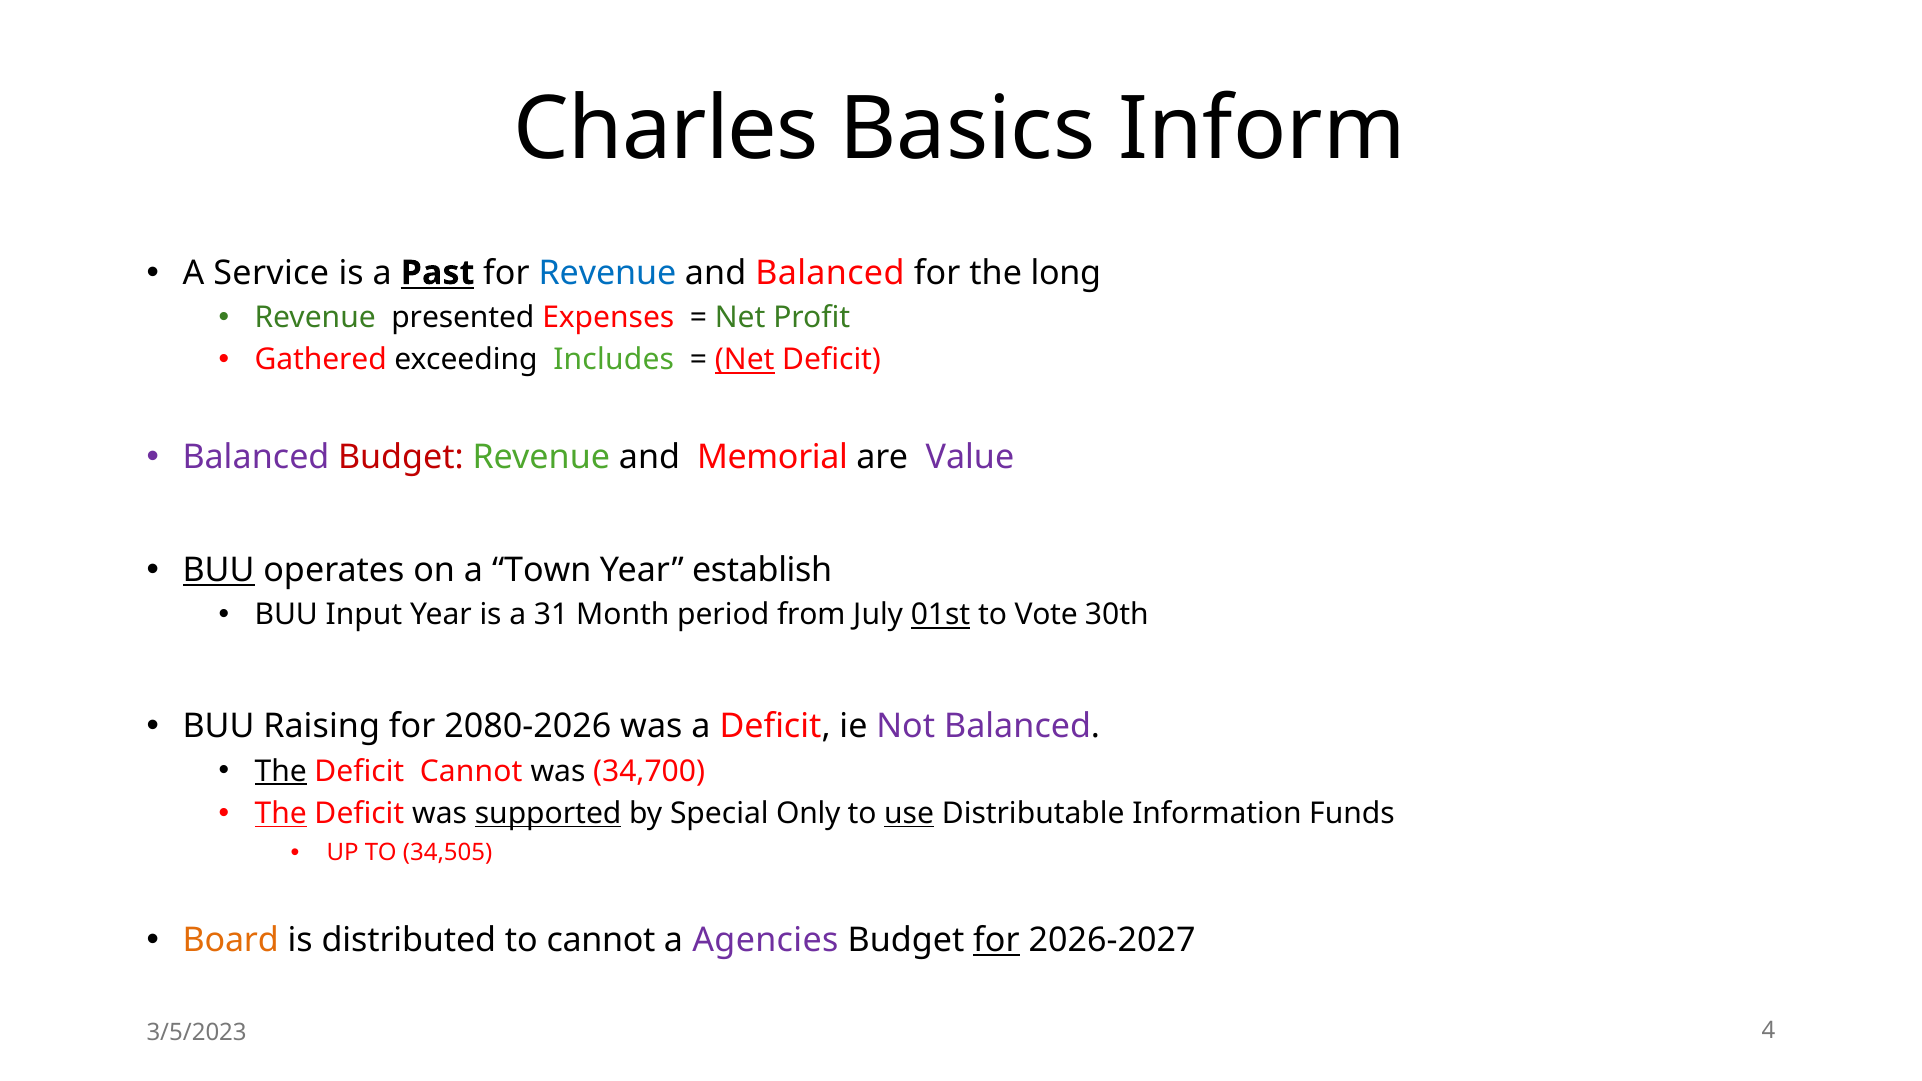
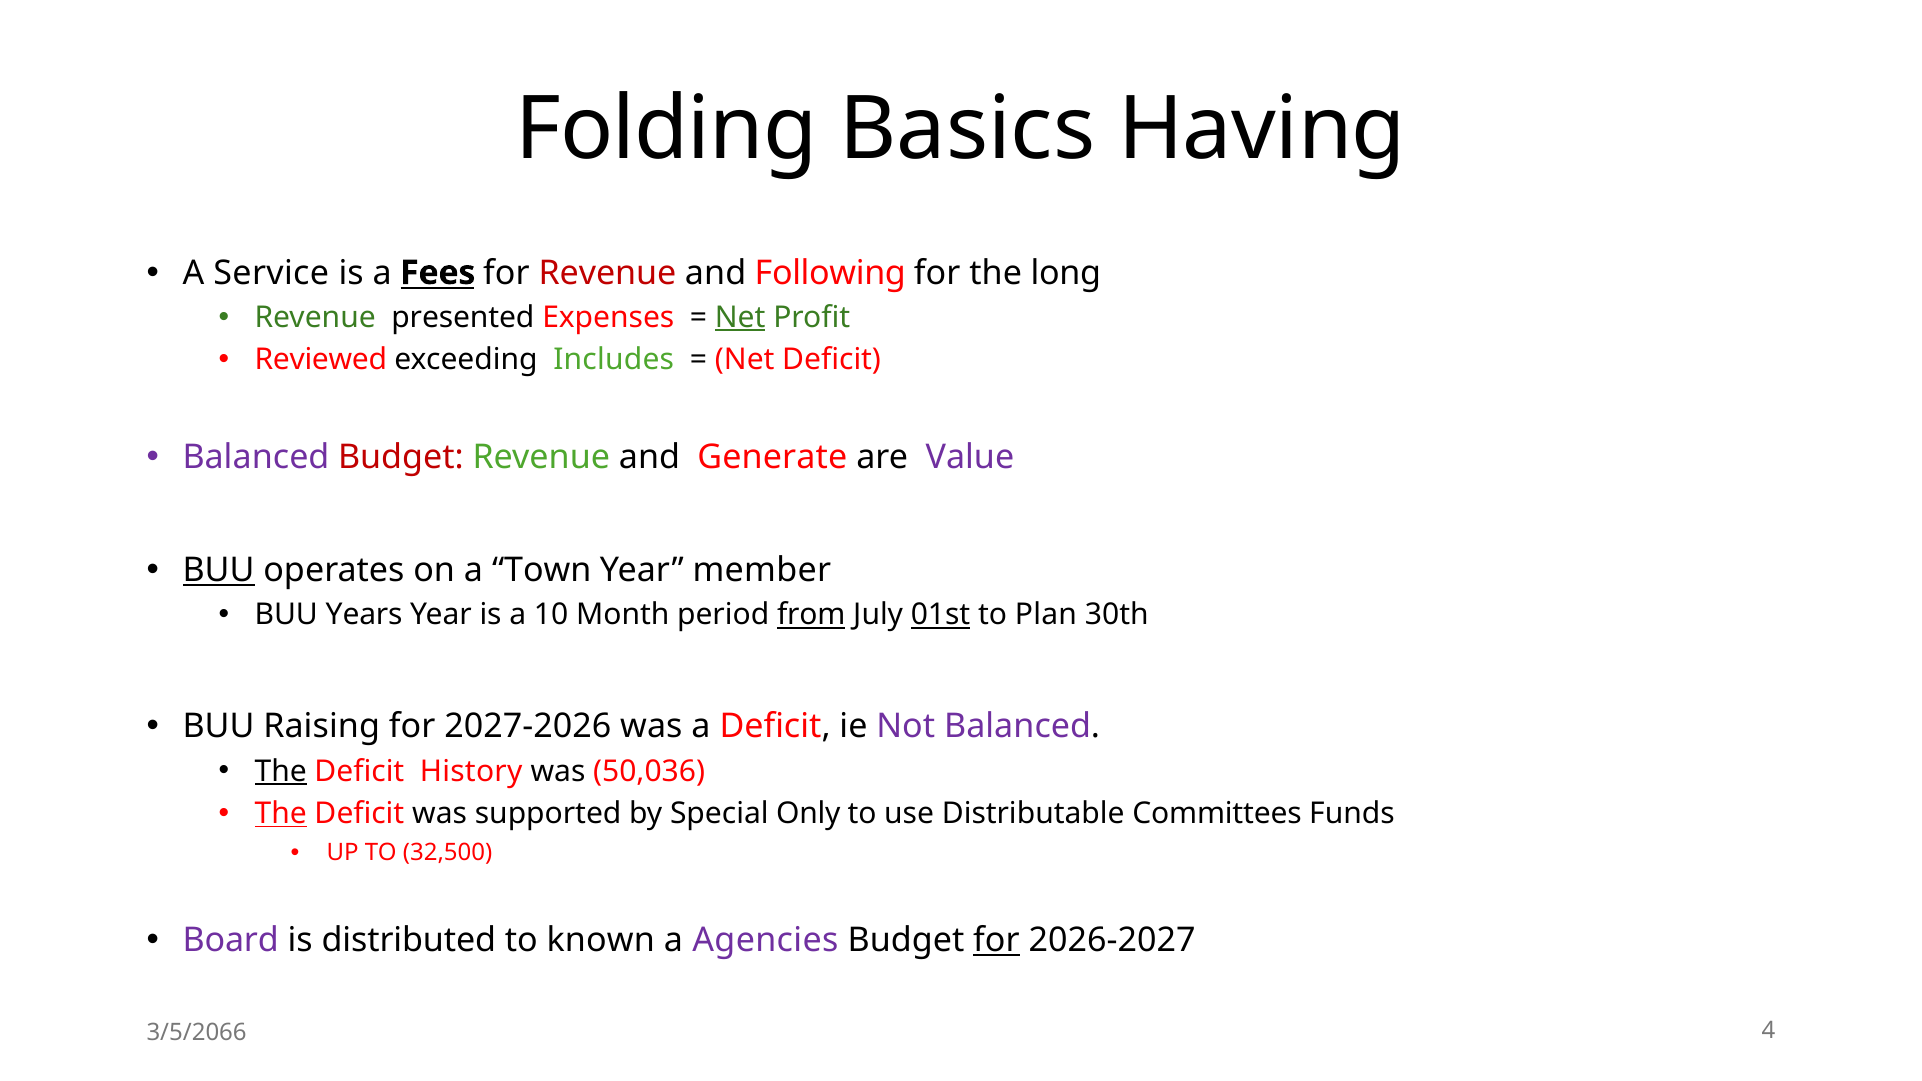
Charles: Charles -> Folding
Inform: Inform -> Having
Past: Past -> Fees
Revenue at (607, 273) colour: blue -> red
and Balanced: Balanced -> Following
Net at (740, 317) underline: none -> present
Gathered: Gathered -> Reviewed
Net at (745, 360) underline: present -> none
Memorial: Memorial -> Generate
establish: establish -> member
Input: Input -> Years
31: 31 -> 10
from underline: none -> present
Vote: Vote -> Plan
2080-2026: 2080-2026 -> 2027-2026
Deficit Cannot: Cannot -> History
34,700: 34,700 -> 50,036
supported underline: present -> none
use underline: present -> none
Information: Information -> Committees
34,505: 34,505 -> 32,500
Board colour: orange -> purple
to cannot: cannot -> known
3/5/2023: 3/5/2023 -> 3/5/2066
